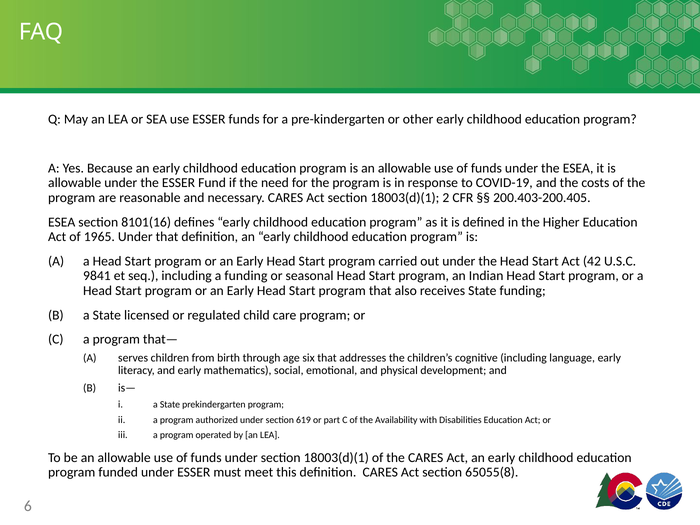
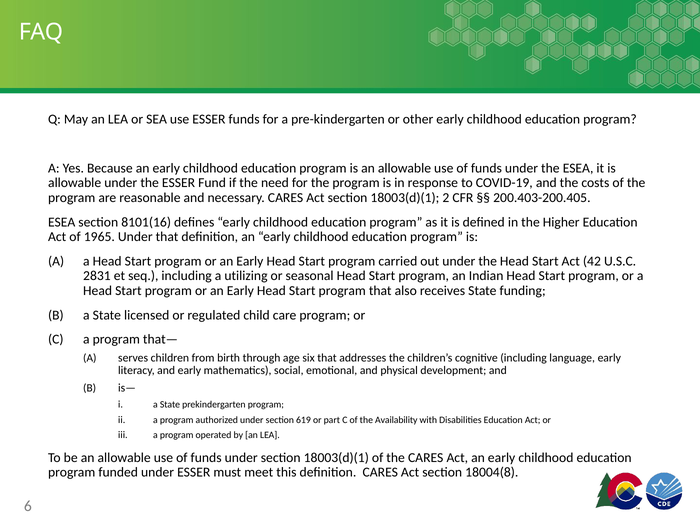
9841: 9841 -> 2831
a funding: funding -> utilizing
65055(8: 65055(8 -> 18004(8
